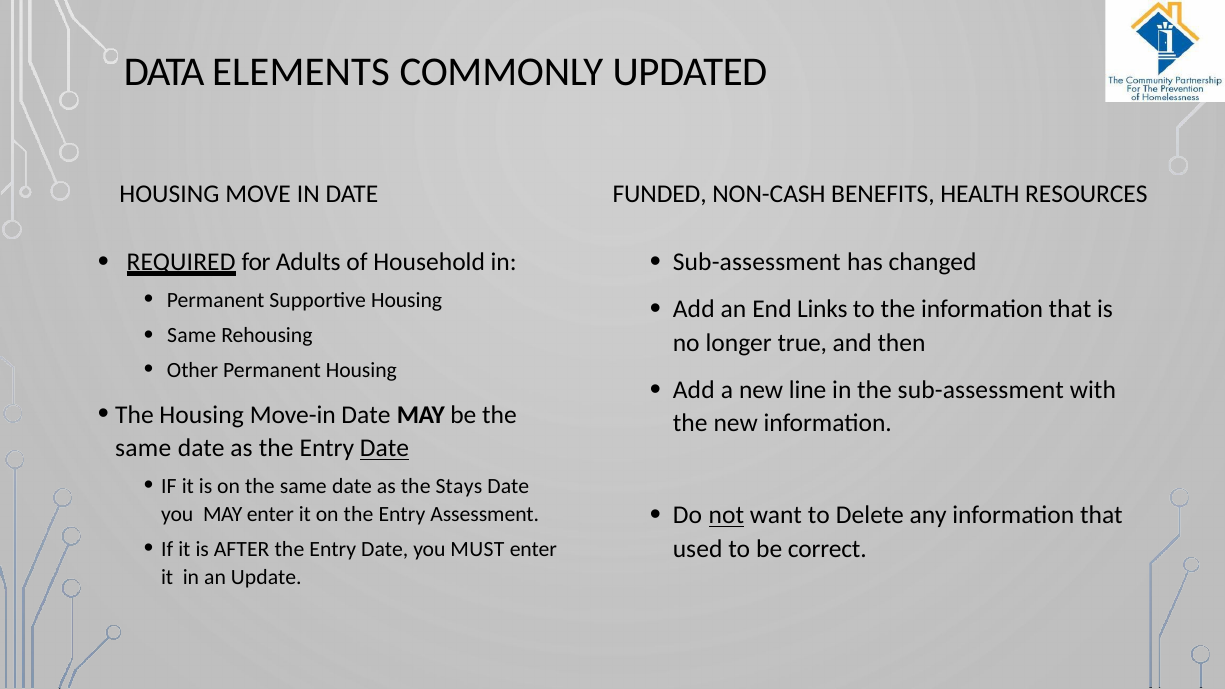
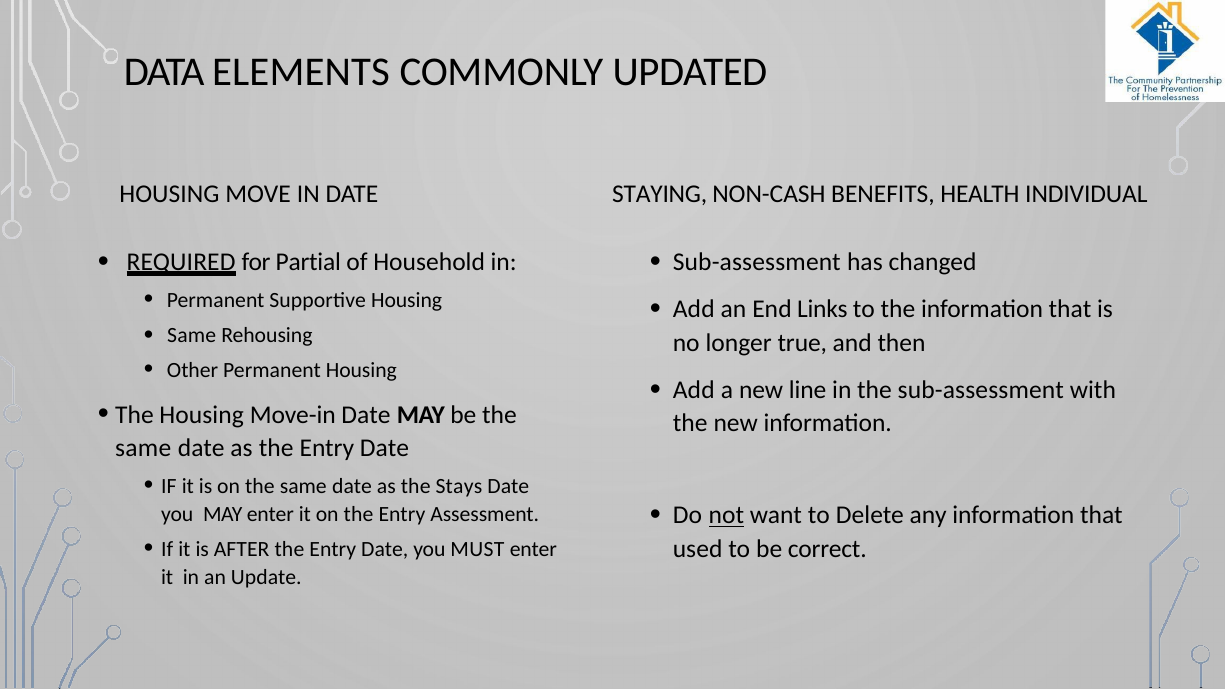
FUNDED: FUNDED -> STAYING
RESOURCES: RESOURCES -> INDIVIDUAL
Adults: Adults -> Partial
Date at (384, 448) underline: present -> none
